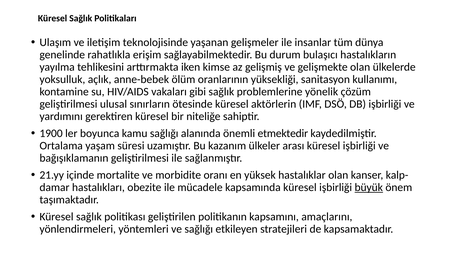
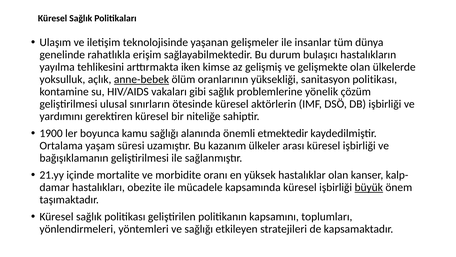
anne-bebek underline: none -> present
sanitasyon kullanımı: kullanımı -> politikası
amaçlarını: amaçlarını -> toplumları
